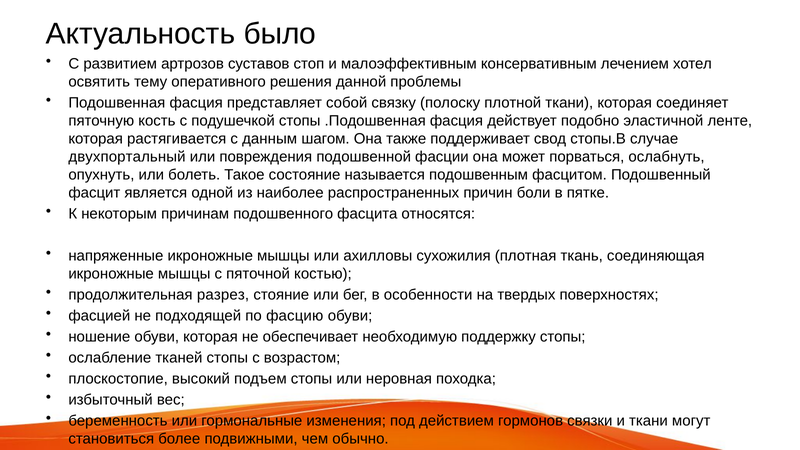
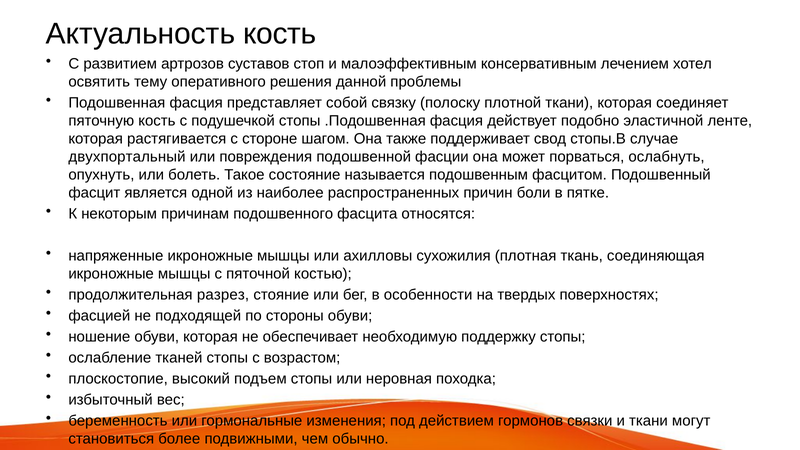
Актуальность было: было -> кость
данным: данным -> стороне
фасцию: фасцию -> стороны
